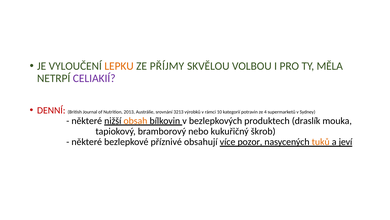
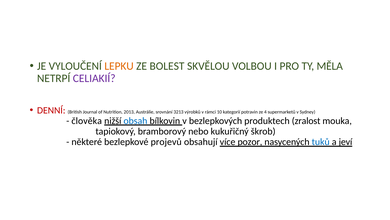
PŘÍJMY: PŘÍJMY -> BOLEST
některé at (87, 121): některé -> člověka
obsah colour: orange -> blue
draslík: draslík -> zralost
příznivé: příznivé -> projevů
tuků colour: orange -> blue
